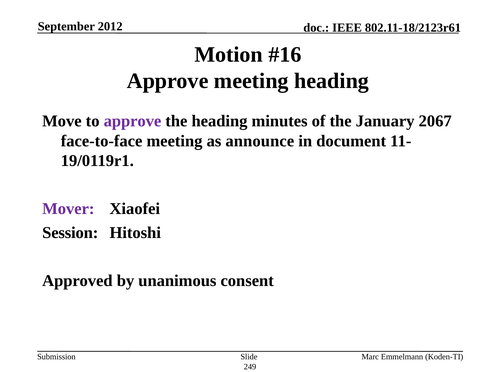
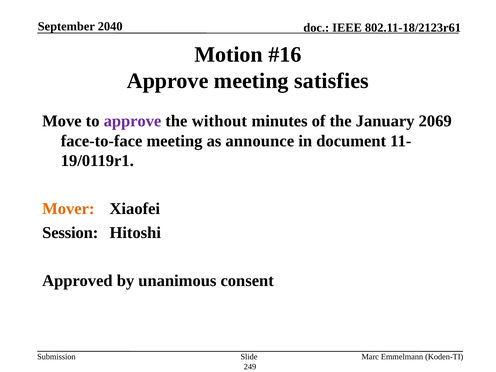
2012: 2012 -> 2040
meeting heading: heading -> satisfies
the heading: heading -> without
2067: 2067 -> 2069
Mover colour: purple -> orange
